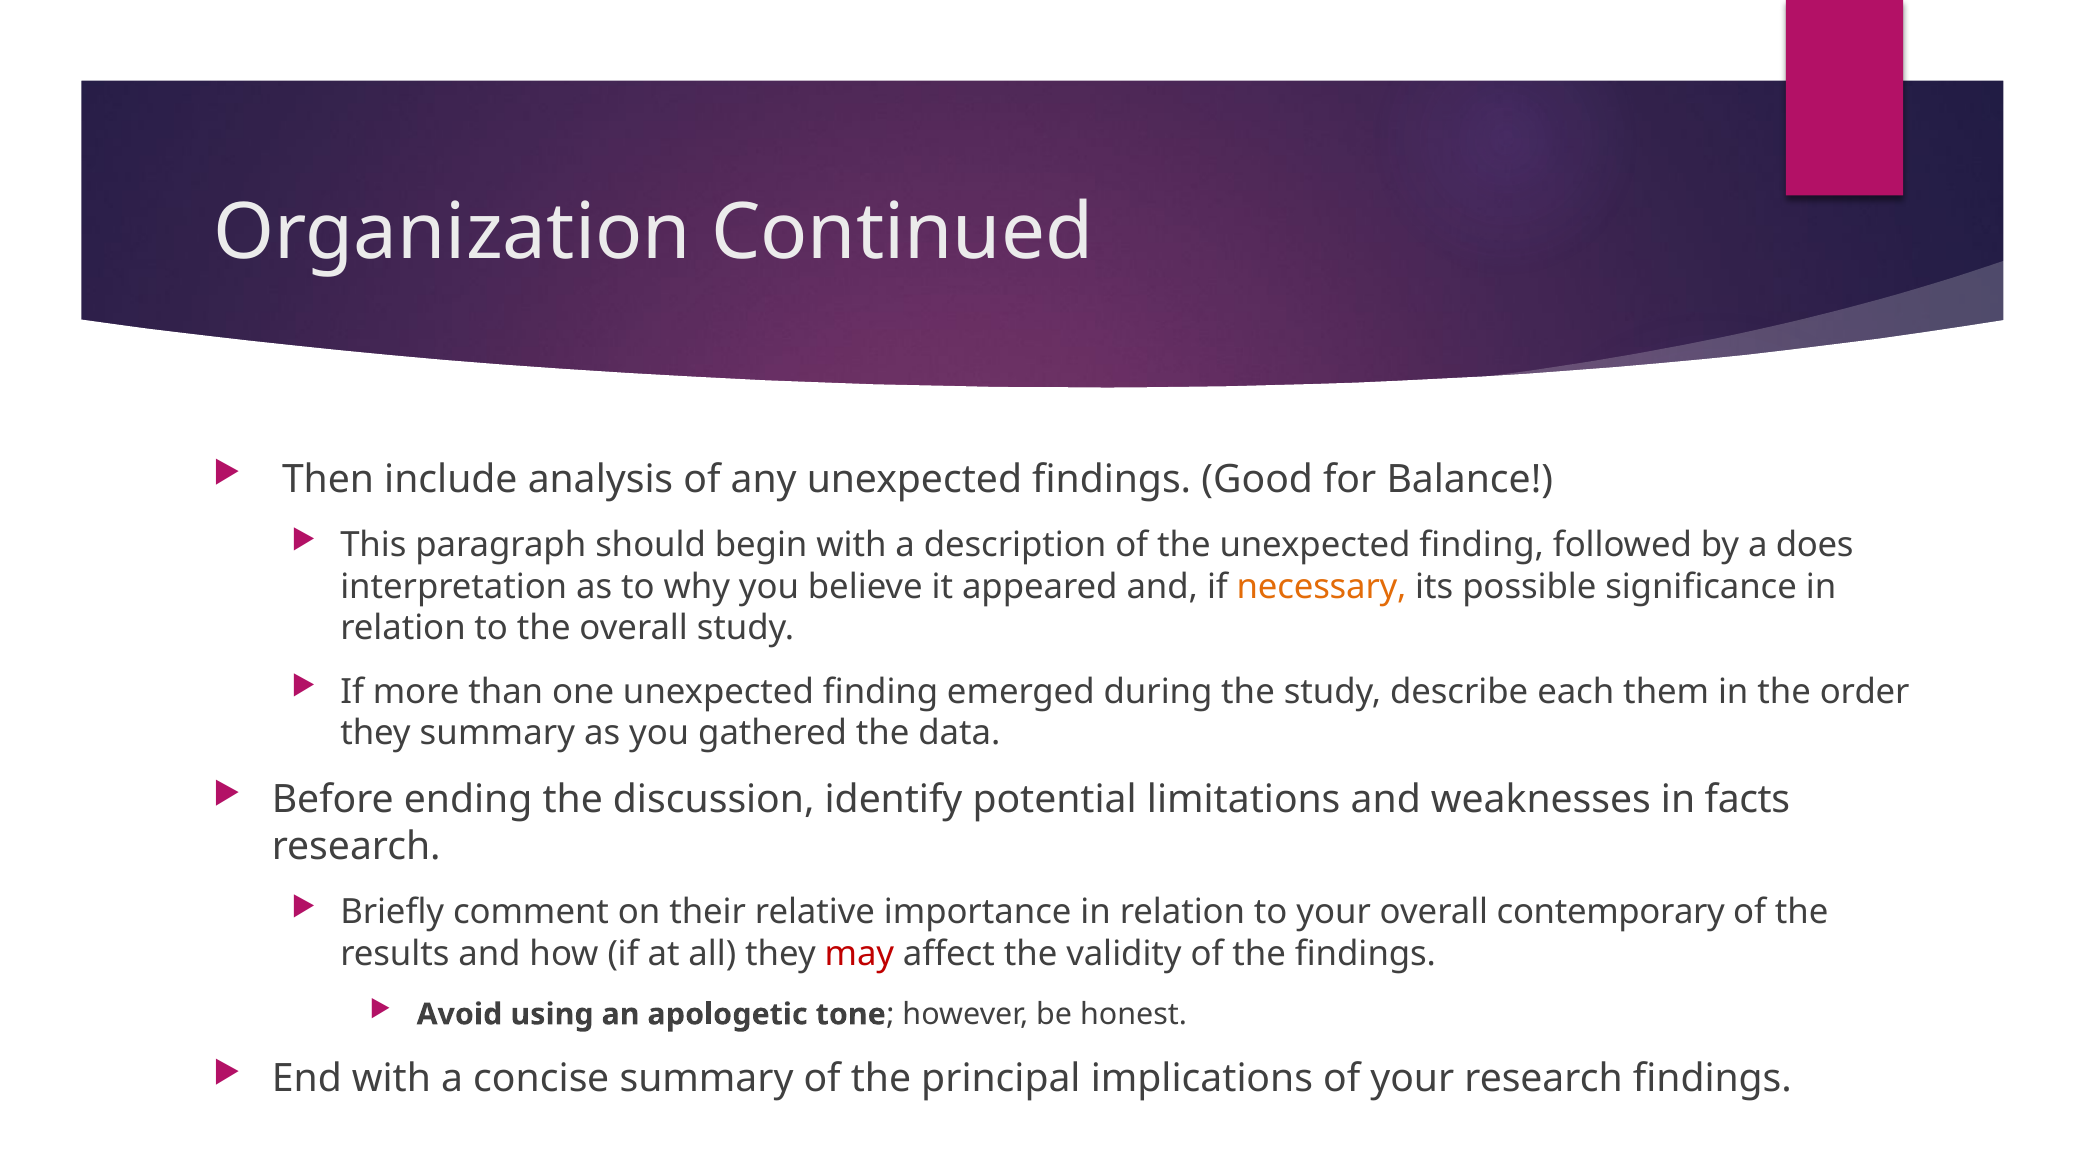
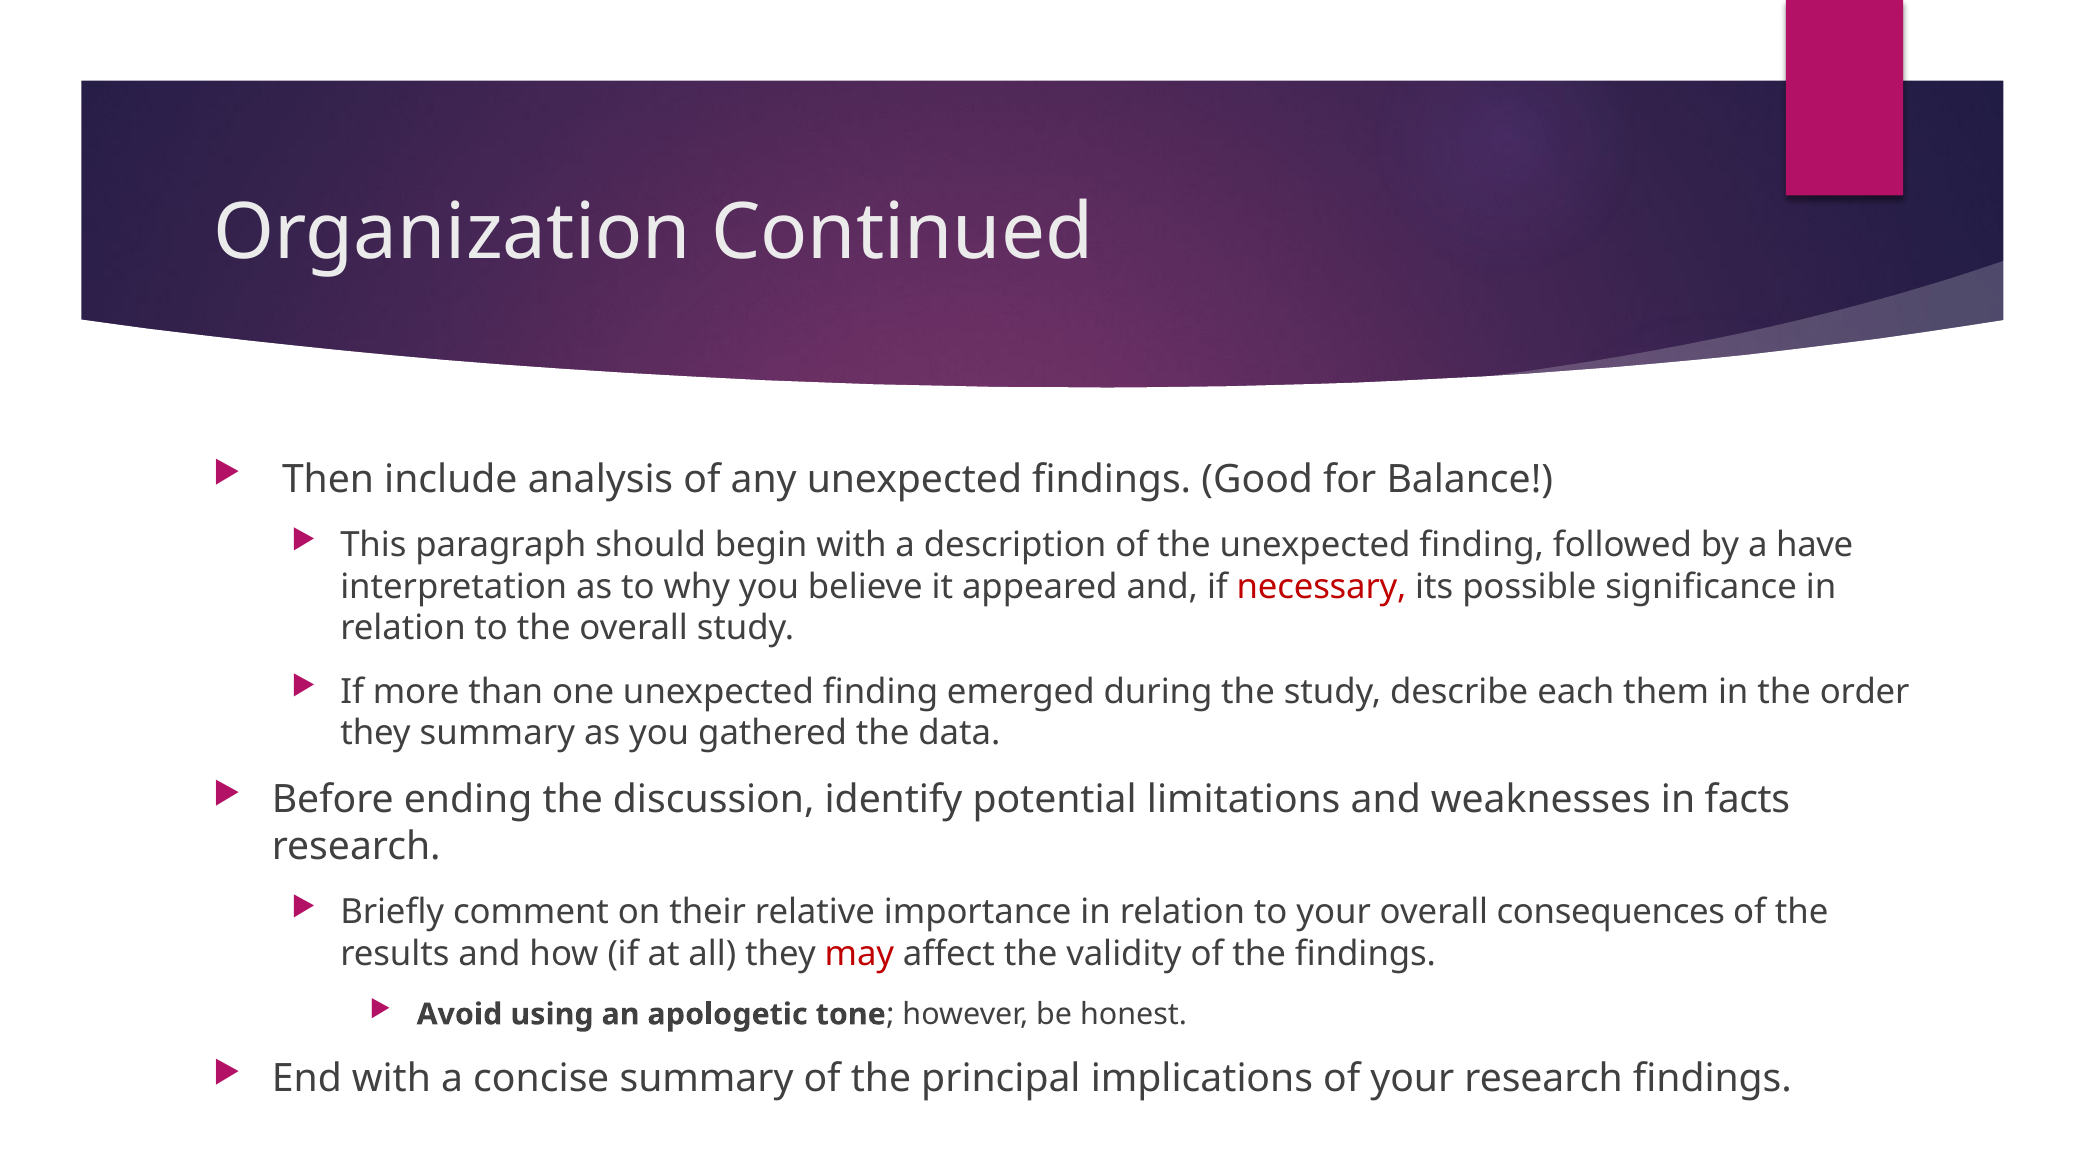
does: does -> have
necessary colour: orange -> red
contemporary: contemporary -> consequences
